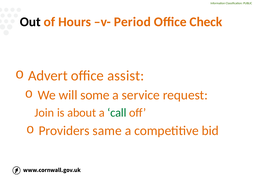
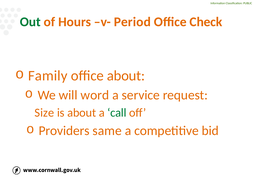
Out colour: black -> green
Advert: Advert -> Family
office assist: assist -> about
some: some -> word
Join: Join -> Size
